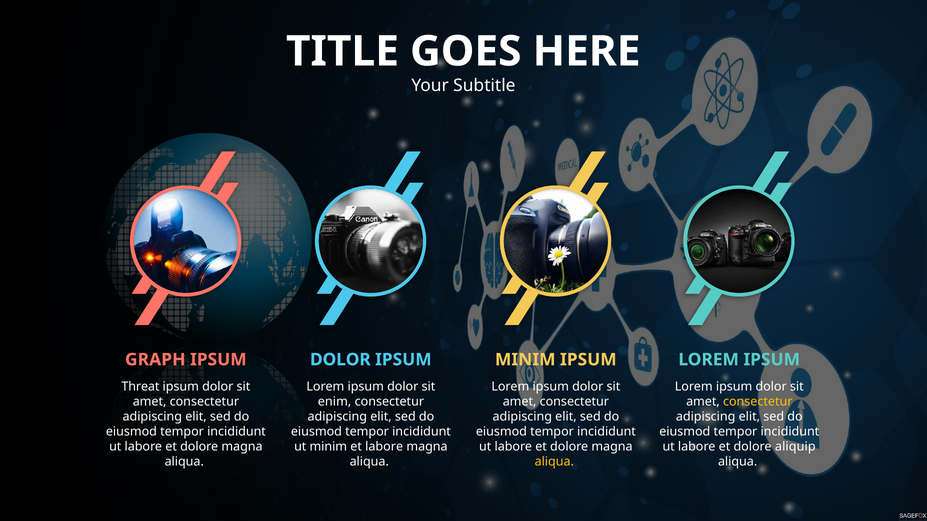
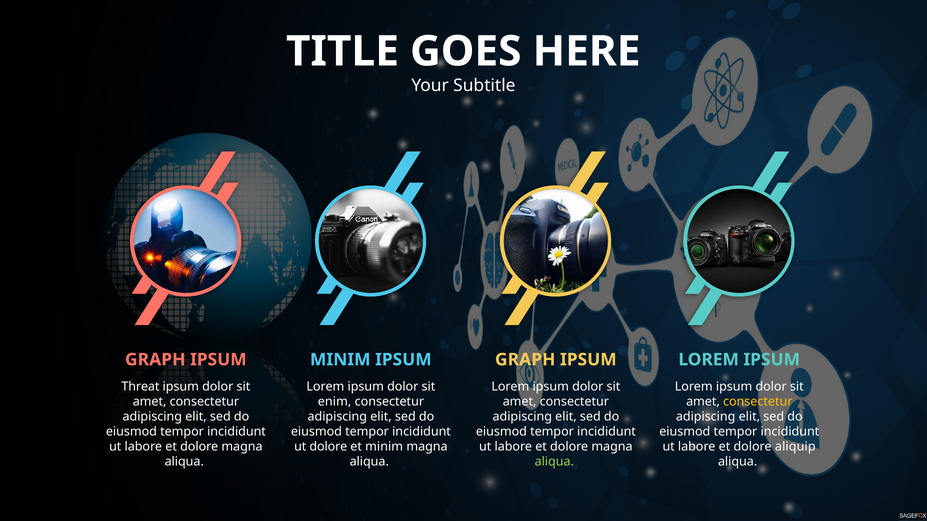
DOLOR at (340, 360): DOLOR -> MINIM
MINIM at (525, 360): MINIM -> GRAPH
ut minim: minim -> dolore
et labore: labore -> minim
aliqua at (554, 462) colour: yellow -> light green
